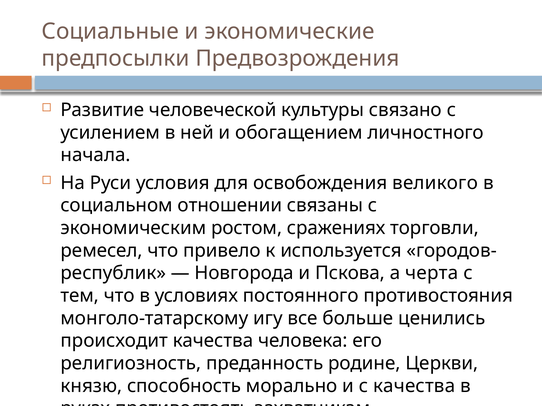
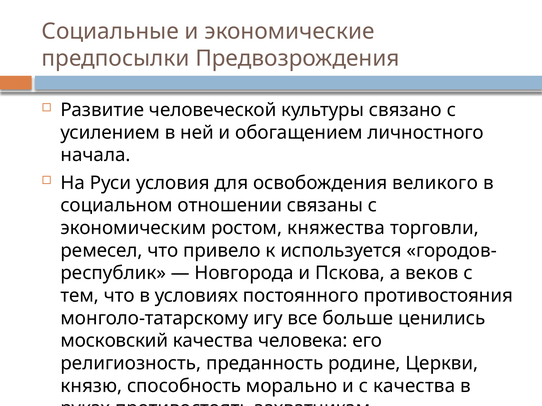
сражениях: сражениях -> княжества
черта: черта -> веков
происходит: происходит -> московский
